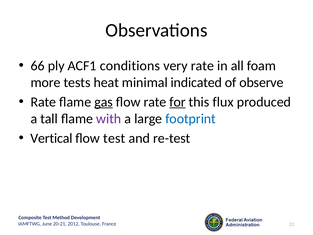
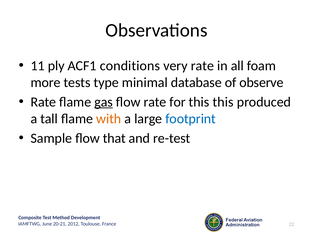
66: 66 -> 11
heat: heat -> type
indicated: indicated -> database
for underline: present -> none
this flux: flux -> this
with colour: purple -> orange
Vertical: Vertical -> Sample
flow test: test -> that
